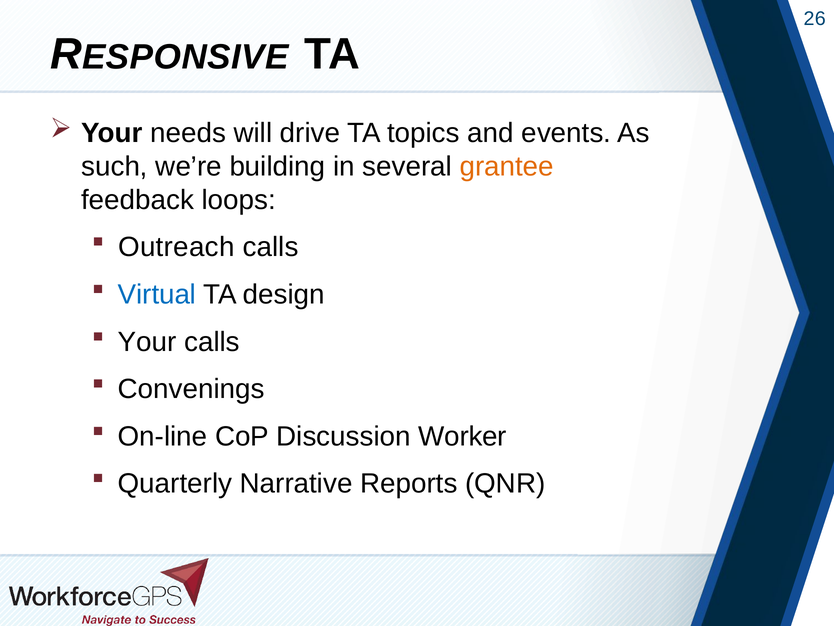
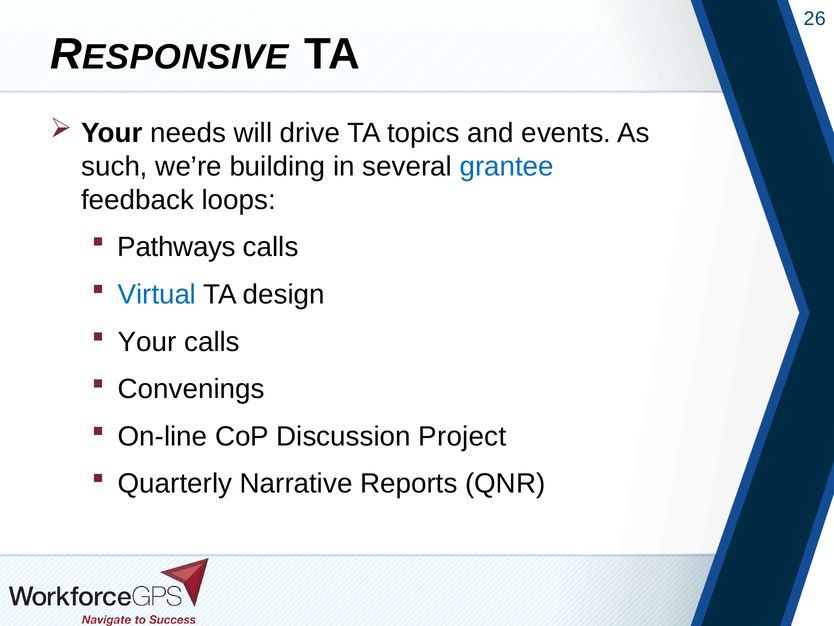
grantee colour: orange -> blue
Outreach: Outreach -> Pathways
Worker: Worker -> Project
